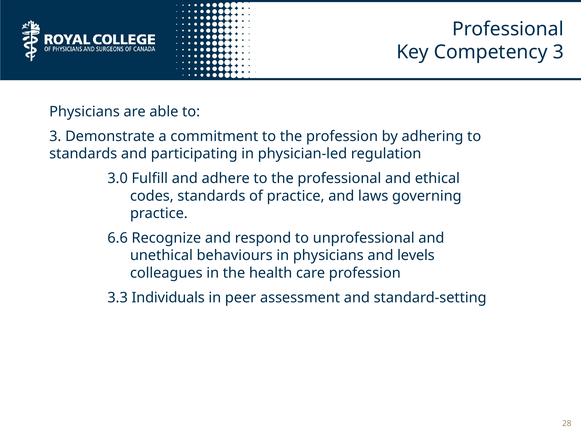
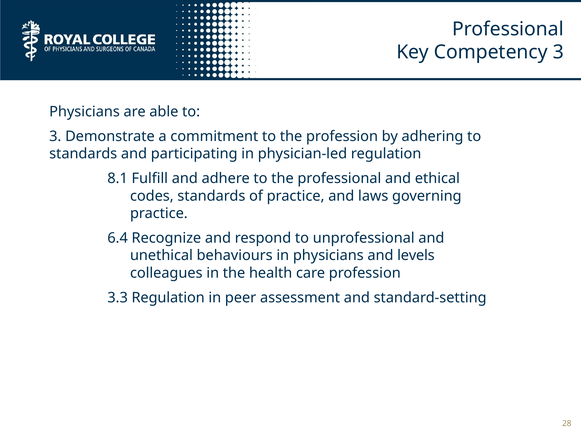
3.0: 3.0 -> 8.1
6.6: 6.6 -> 6.4
3.3 Individuals: Individuals -> Regulation
